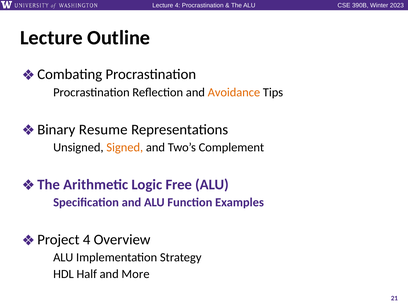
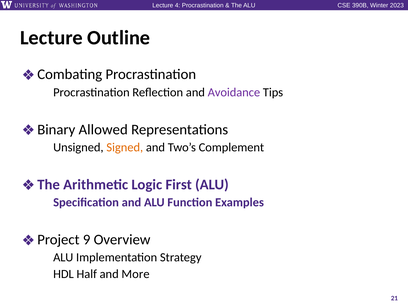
Avoidance colour: orange -> purple
Resume: Resume -> Allowed
Free: Free -> First
4 at (87, 240): 4 -> 9
